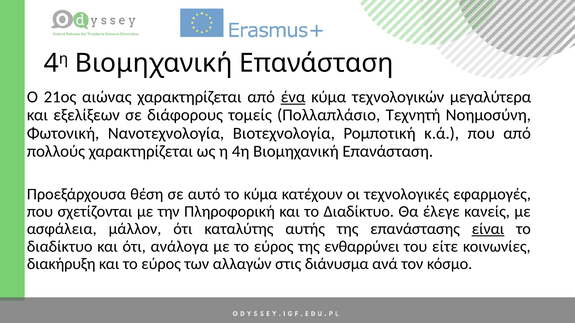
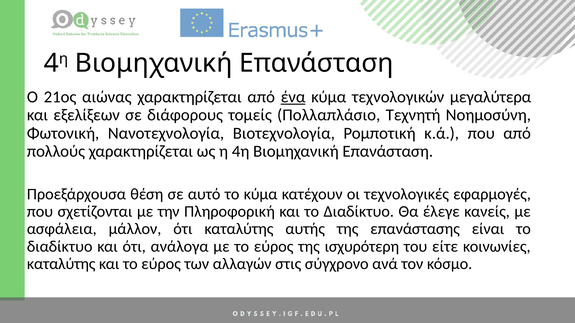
είναι underline: present -> none
ενθαρρύνει: ενθαρρύνει -> ισχυρότερη
διακήρυξη at (61, 264): διακήρυξη -> καταλύτης
διάνυσμα: διάνυσμα -> σύγχρονο
